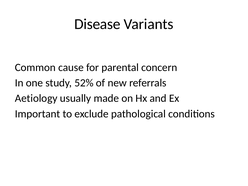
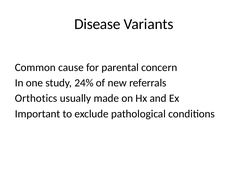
52%: 52% -> 24%
Aetiology: Aetiology -> Orthotics
